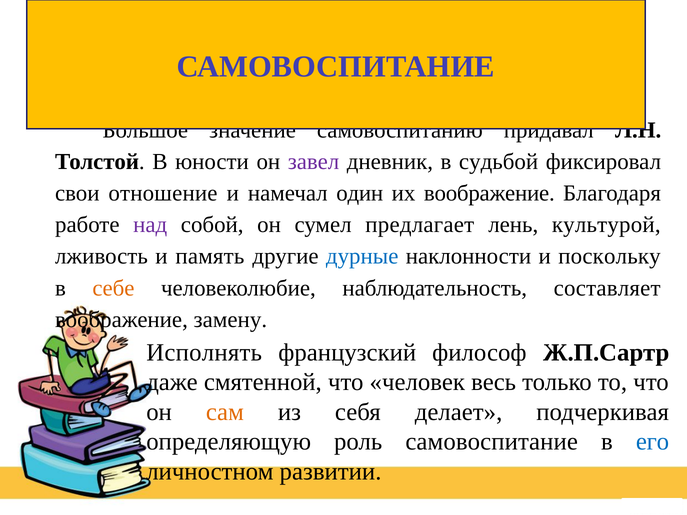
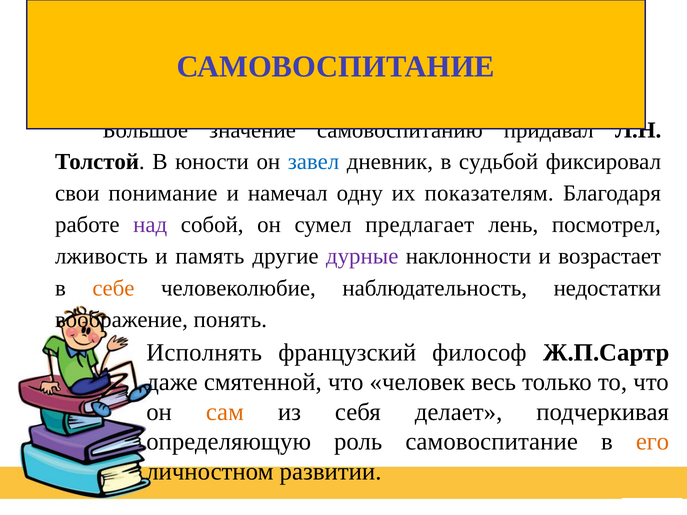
завел colour: purple -> blue
отношение: отношение -> понимание
один: один -> одну
их воображение: воображение -> показателям
культурой: культурой -> посмотрел
дурные colour: blue -> purple
поскольку: поскольку -> возрастает
составляет: составляет -> недостатки
замену: замену -> понять
его colour: blue -> orange
